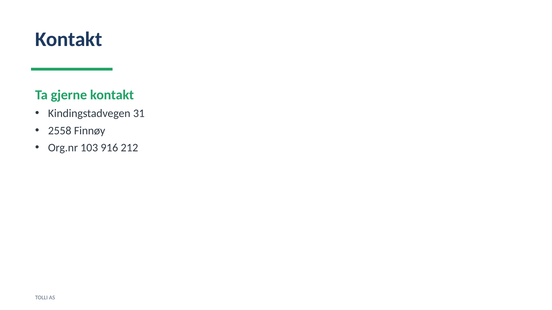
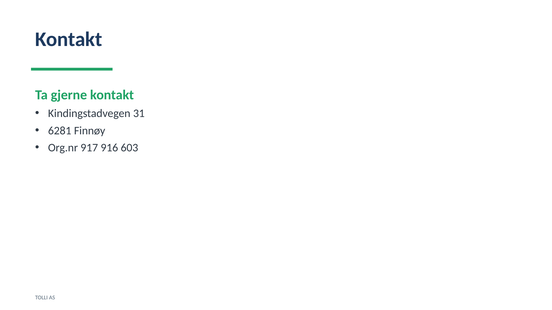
2558: 2558 -> 6281
103: 103 -> 917
212: 212 -> 603
